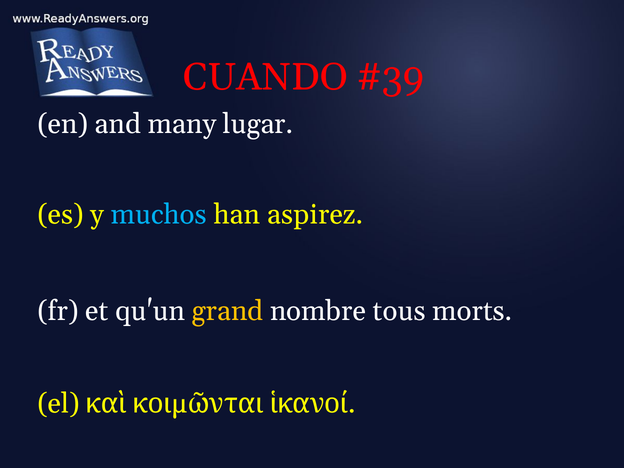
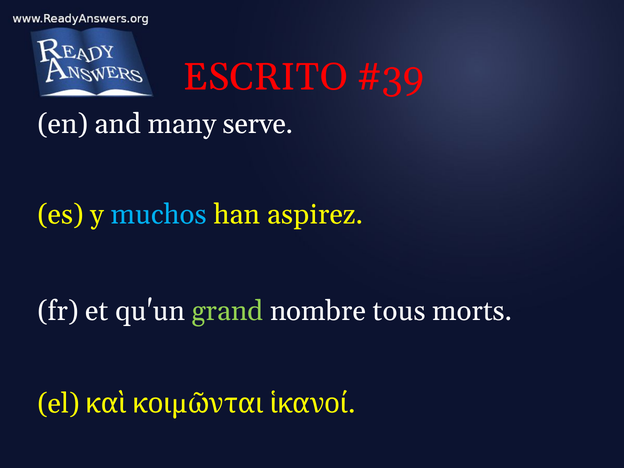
CUANDO: CUANDO -> ESCRITO
lugar: lugar -> serve
grand colour: yellow -> light green
